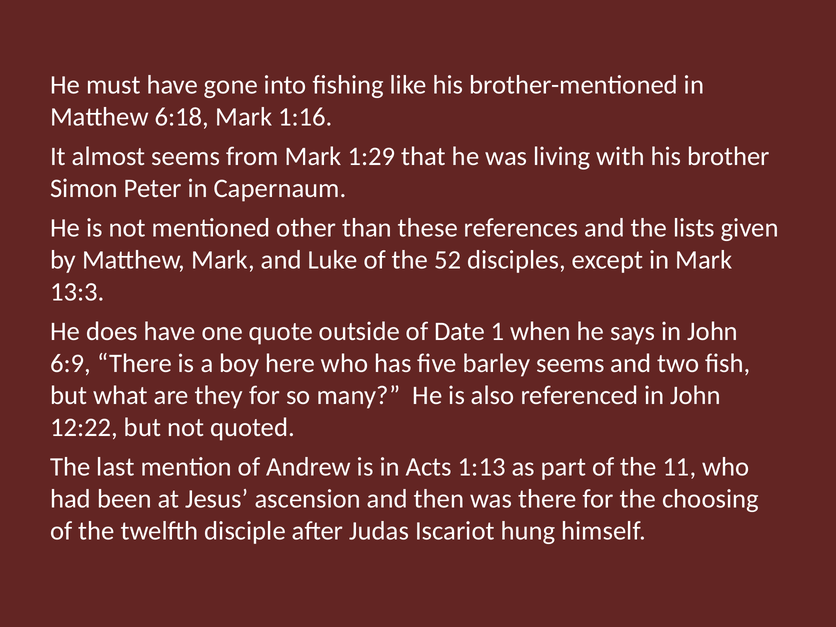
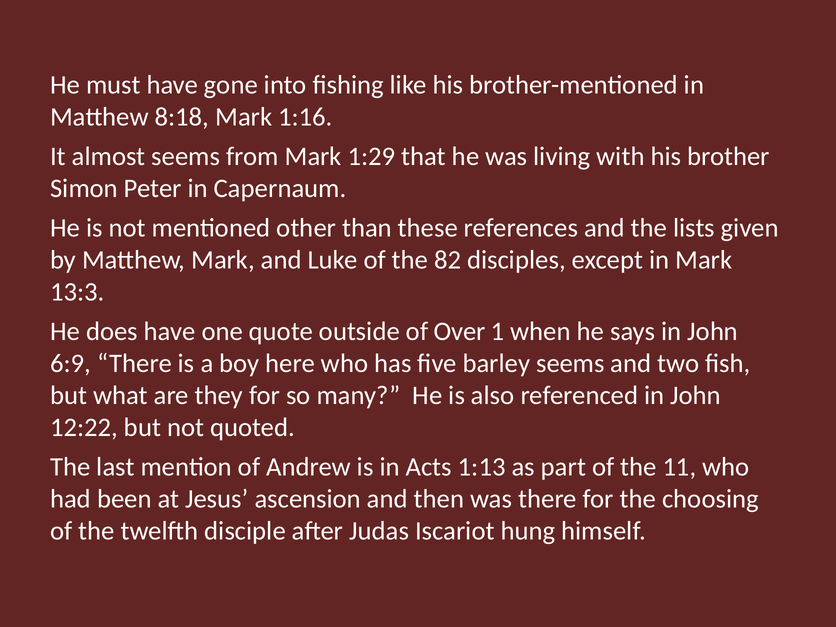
6:18: 6:18 -> 8:18
52: 52 -> 82
Date: Date -> Over
